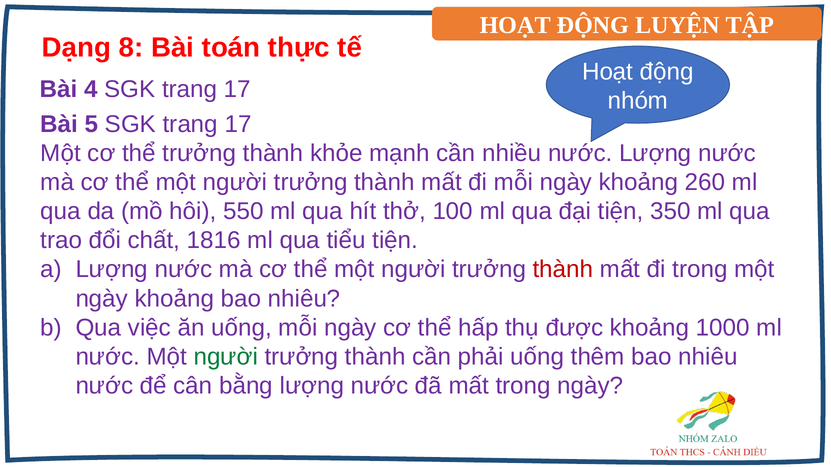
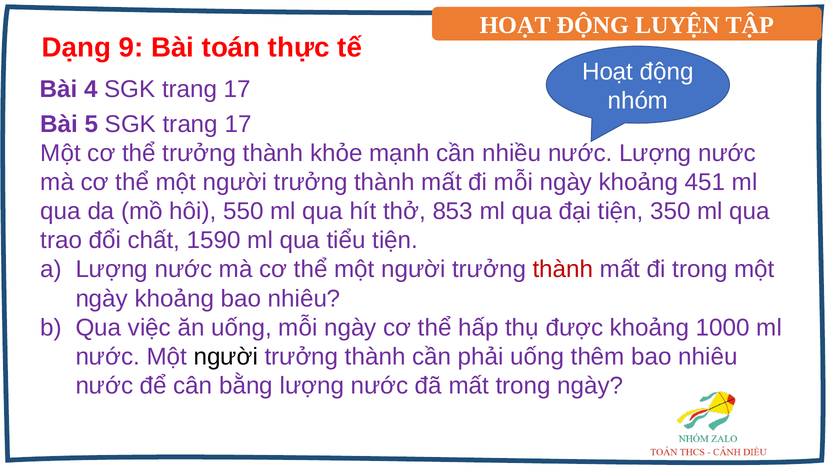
8: 8 -> 9
260: 260 -> 451
100: 100 -> 853
1816: 1816 -> 1590
người at (226, 357) colour: green -> black
